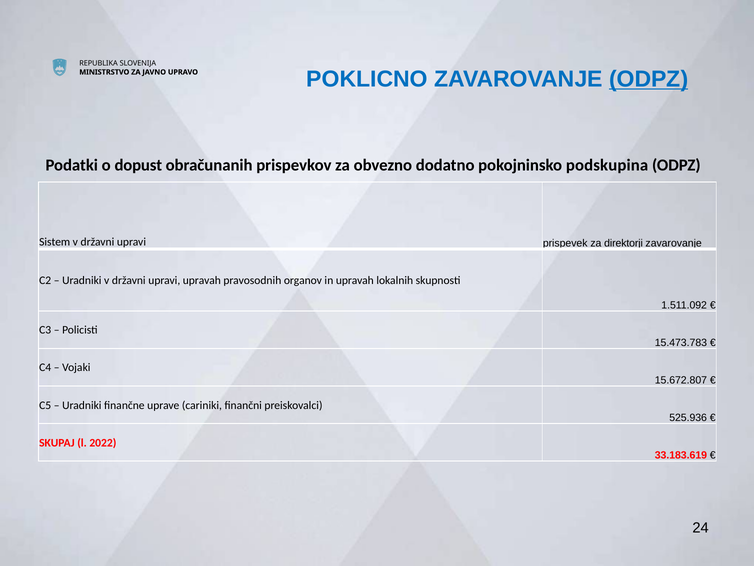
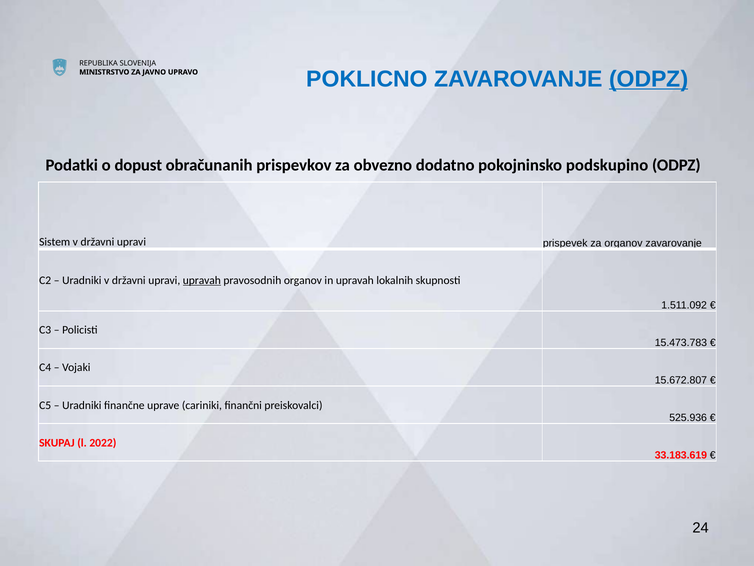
podskupina: podskupina -> podskupino
za direktorji: direktorji -> organov
upravah at (202, 280) underline: none -> present
